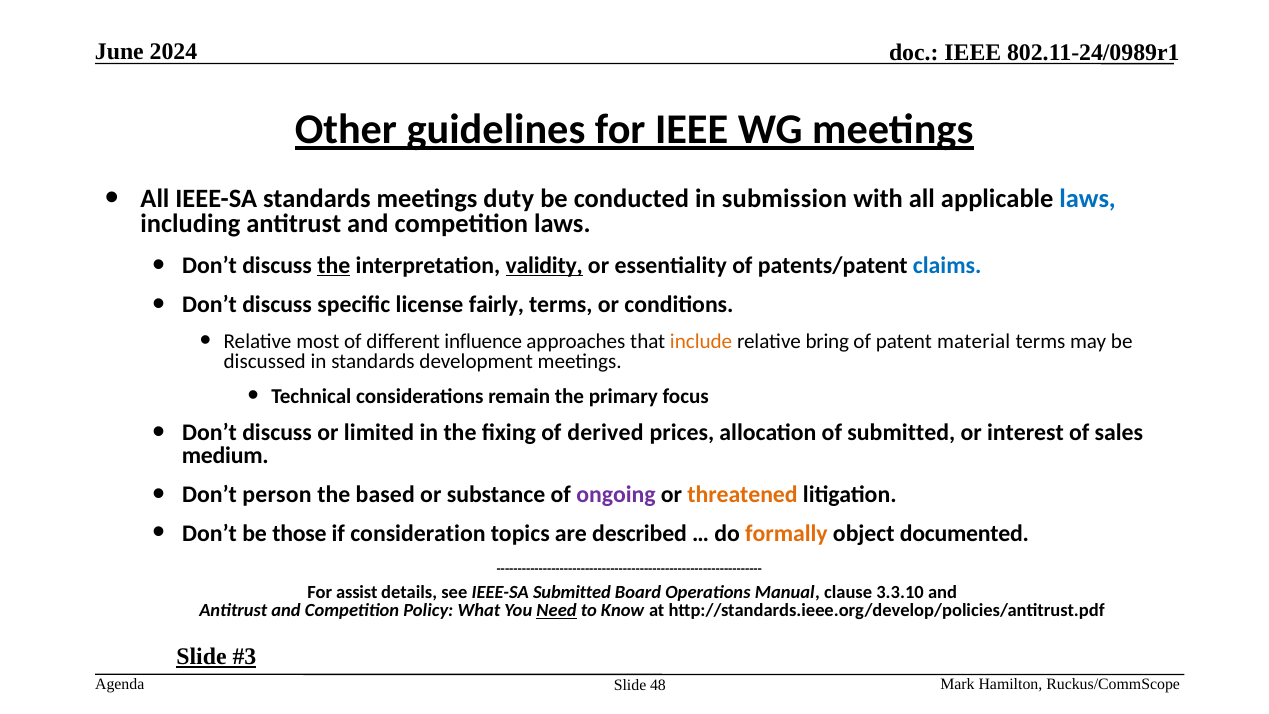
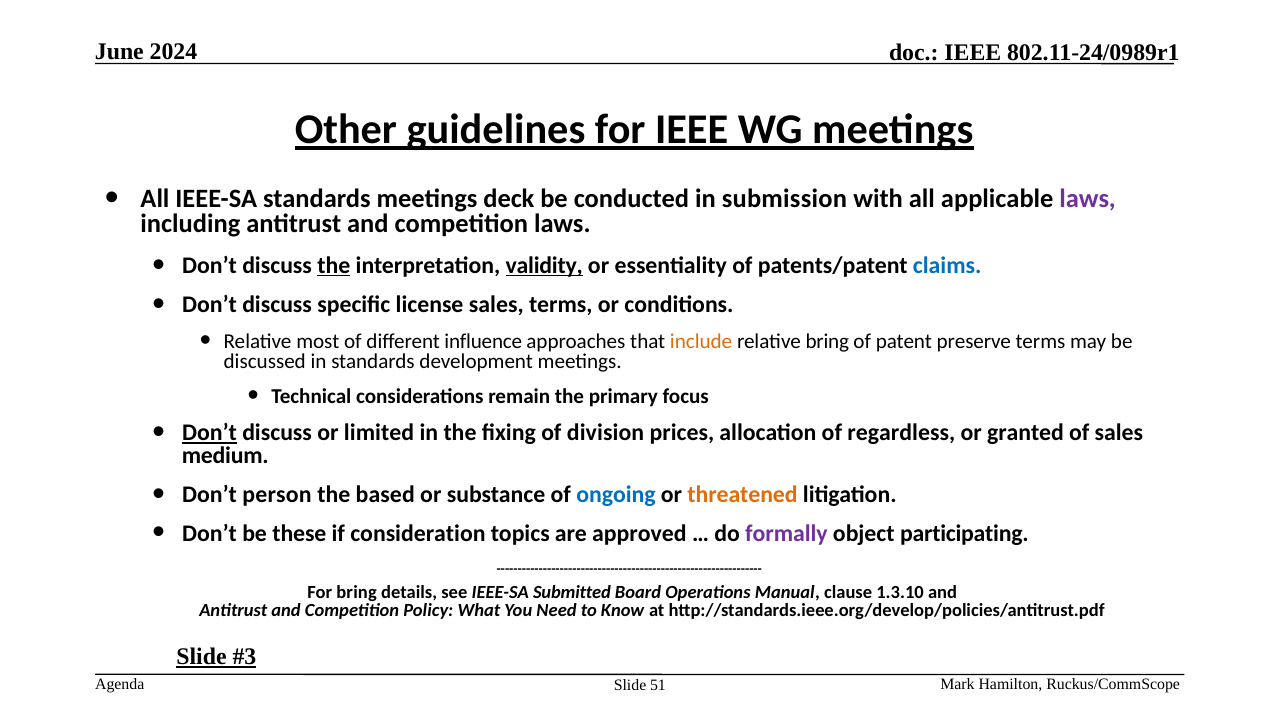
duty: duty -> deck
laws at (1088, 199) colour: blue -> purple
license fairly: fairly -> sales
material: material -> preserve
Don’t at (210, 432) underline: none -> present
derived: derived -> division
of submitted: submitted -> regardless
interest: interest -> granted
ongoing colour: purple -> blue
those: those -> these
described: described -> approved
formally colour: orange -> purple
documented: documented -> participating
For assist: assist -> bring
3.3.10: 3.3.10 -> 1.3.10
Need underline: present -> none
48: 48 -> 51
